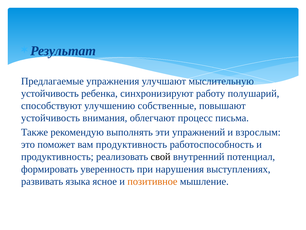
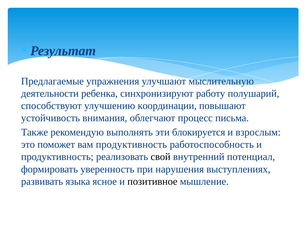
устойчивость at (50, 93): устойчивость -> деятельности
собственные: собственные -> координации
упражнений: упражнений -> блокируется
позитивное colour: orange -> black
